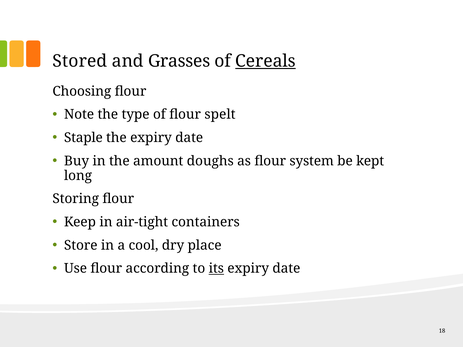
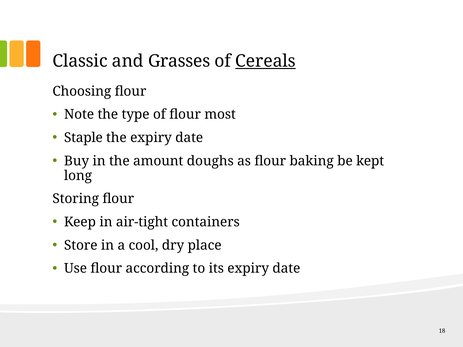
Stored: Stored -> Classic
spelt: spelt -> most
system: system -> baking
its underline: present -> none
